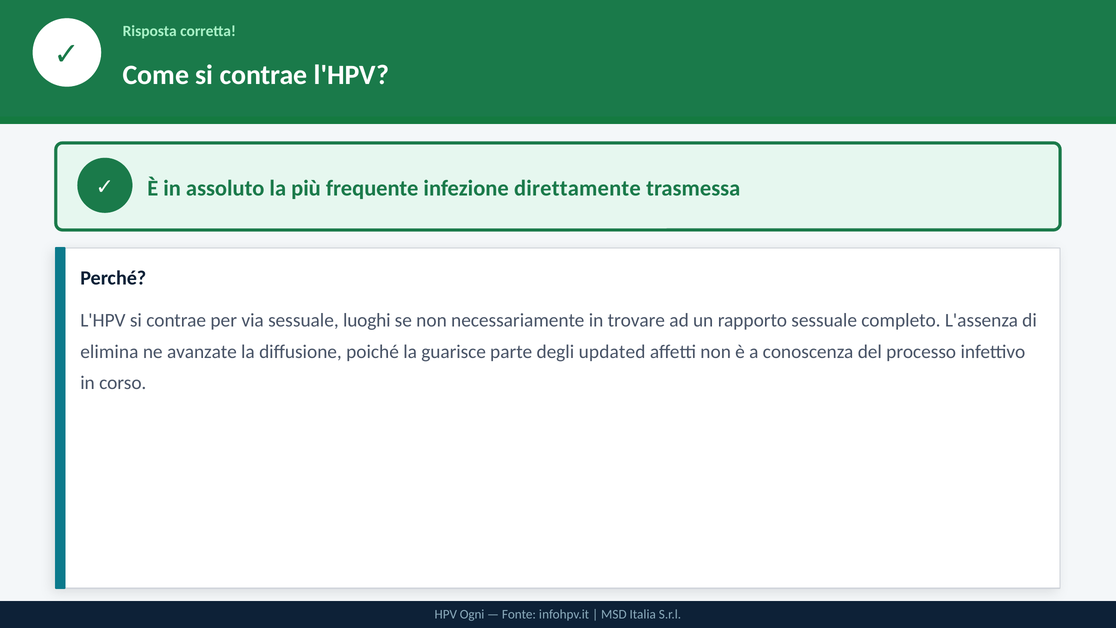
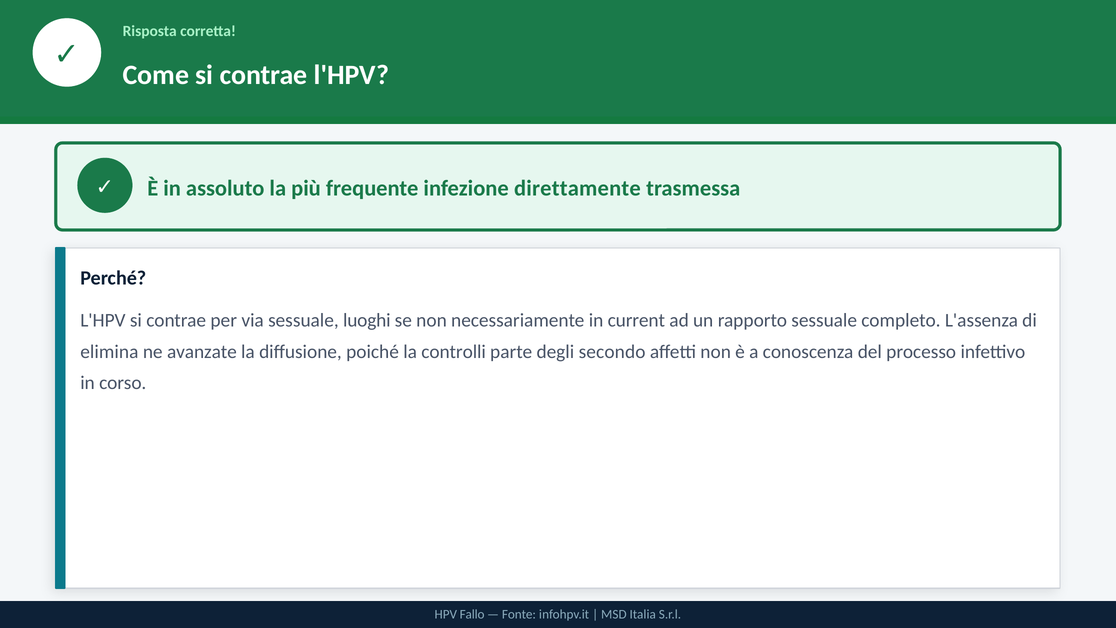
trovare: trovare -> current
guarisce: guarisce -> controlli
updated: updated -> secondo
Ogni: Ogni -> Fallo
